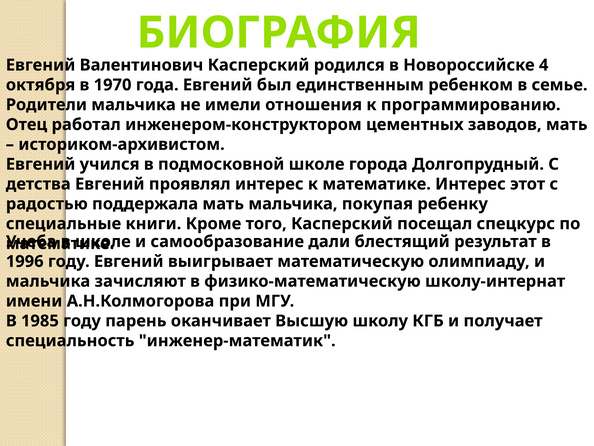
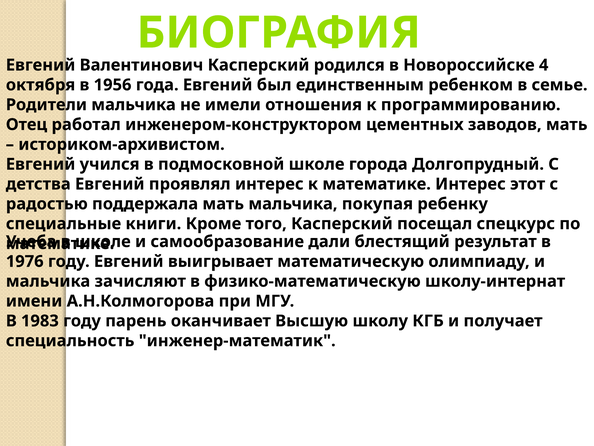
1970: 1970 -> 1956
1996: 1996 -> 1976
1985: 1985 -> 1983
